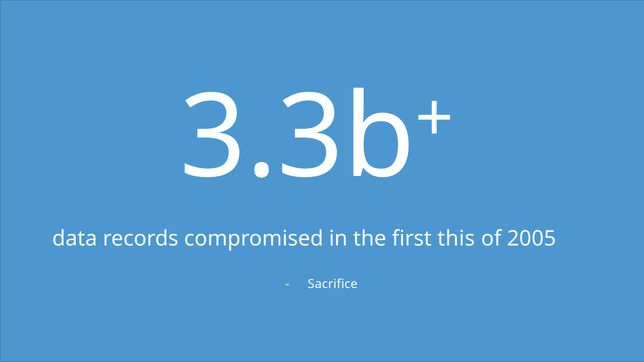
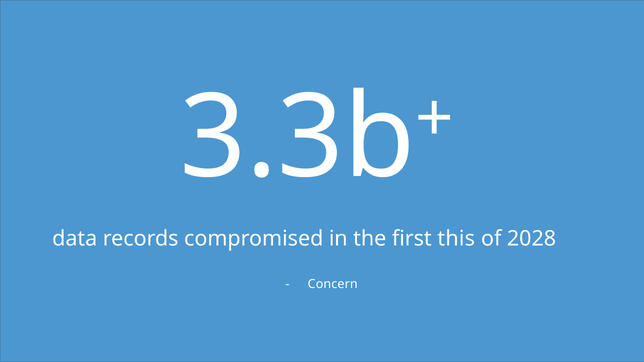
2005: 2005 -> 2028
Sacrifice: Sacrifice -> Concern
